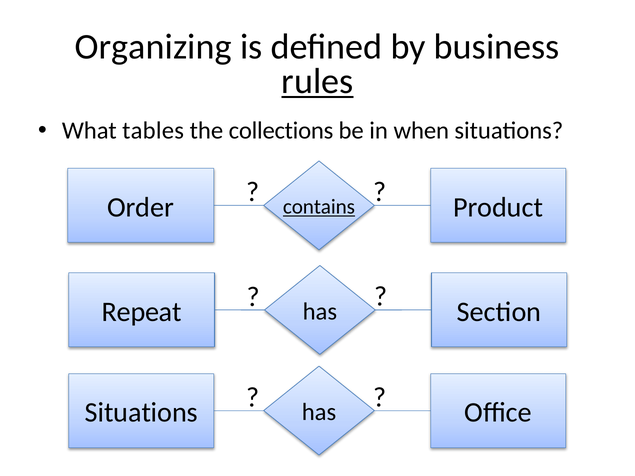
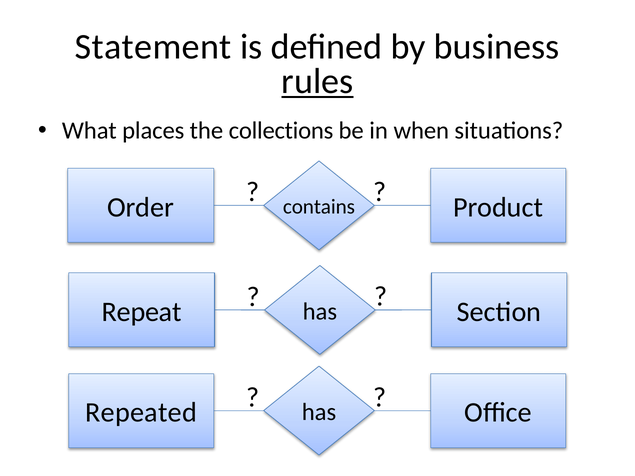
Organizing: Organizing -> Statement
tables: tables -> places
contains underline: present -> none
Situations at (141, 413): Situations -> Repeated
